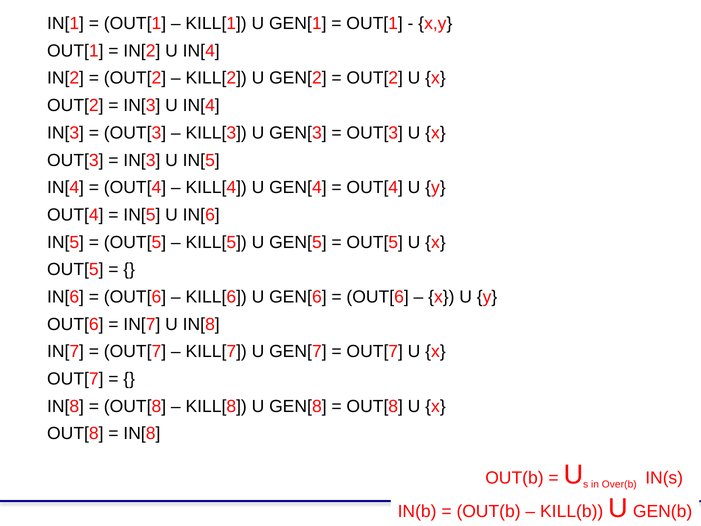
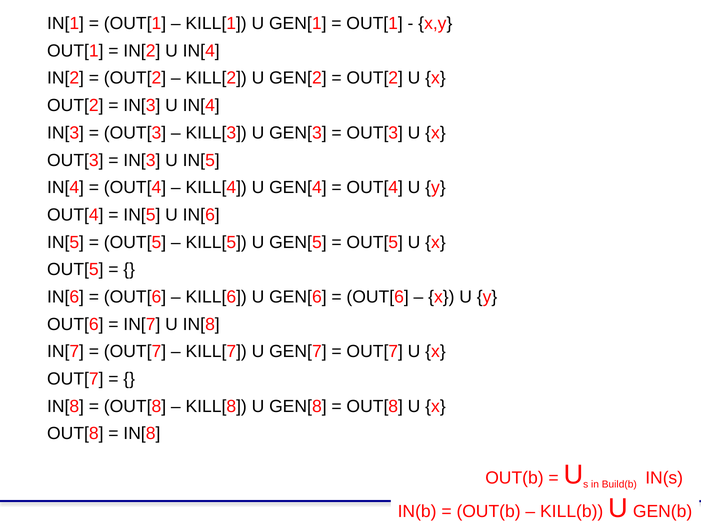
Over(b: Over(b -> Build(b
